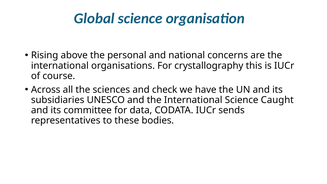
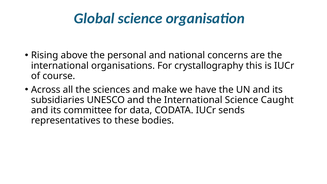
check: check -> make
